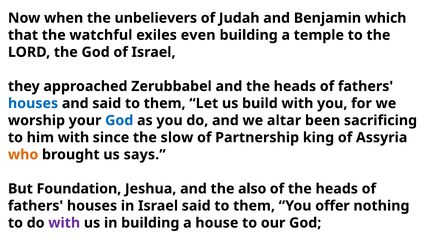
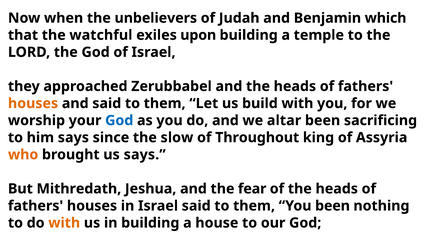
even: even -> upon
houses at (33, 103) colour: blue -> orange
him with: with -> says
Partnership: Partnership -> Throughout
Foundation: Foundation -> Mithredath
also: also -> fear
You offer: offer -> been
with at (64, 223) colour: purple -> orange
